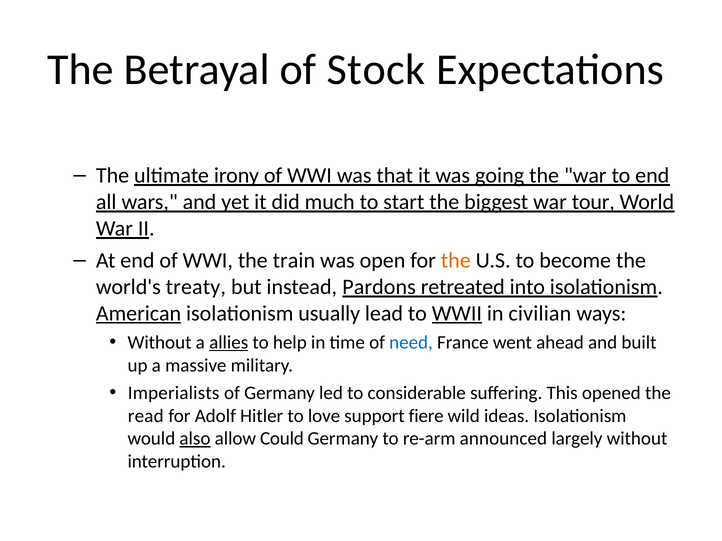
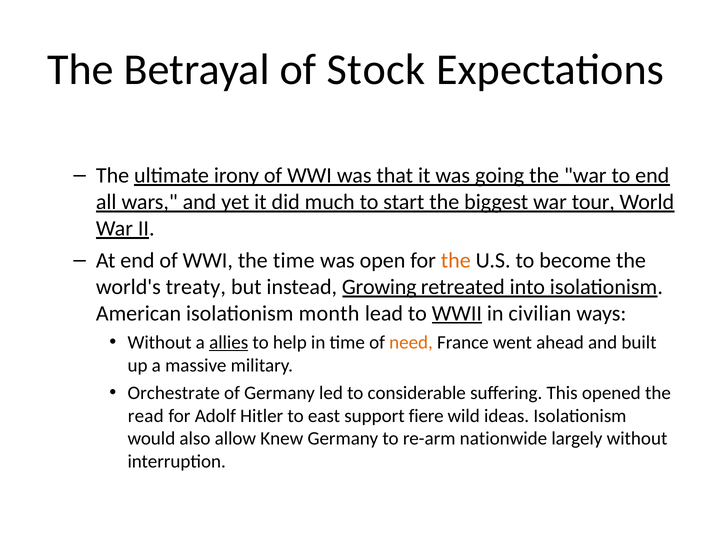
the train: train -> time
Pardons: Pardons -> Growing
American underline: present -> none
usually: usually -> month
need colour: blue -> orange
Imperialists: Imperialists -> Orchestrate
love: love -> east
also underline: present -> none
Could: Could -> Knew
announced: announced -> nationwide
